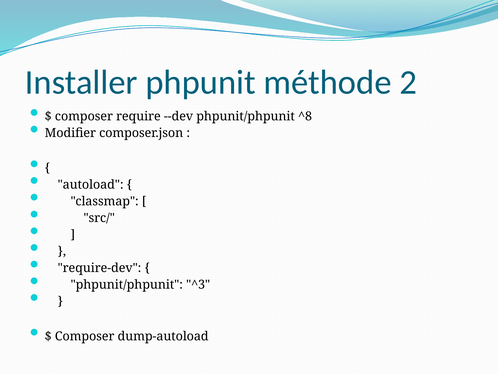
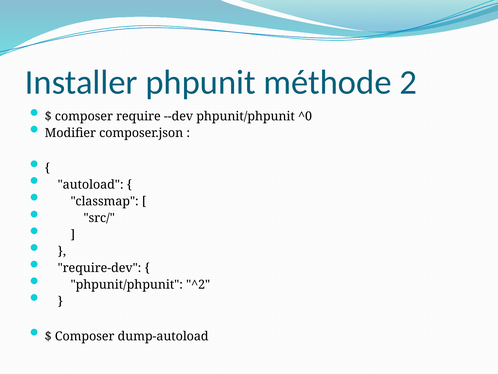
^8: ^8 -> ^0
^3: ^3 -> ^2
